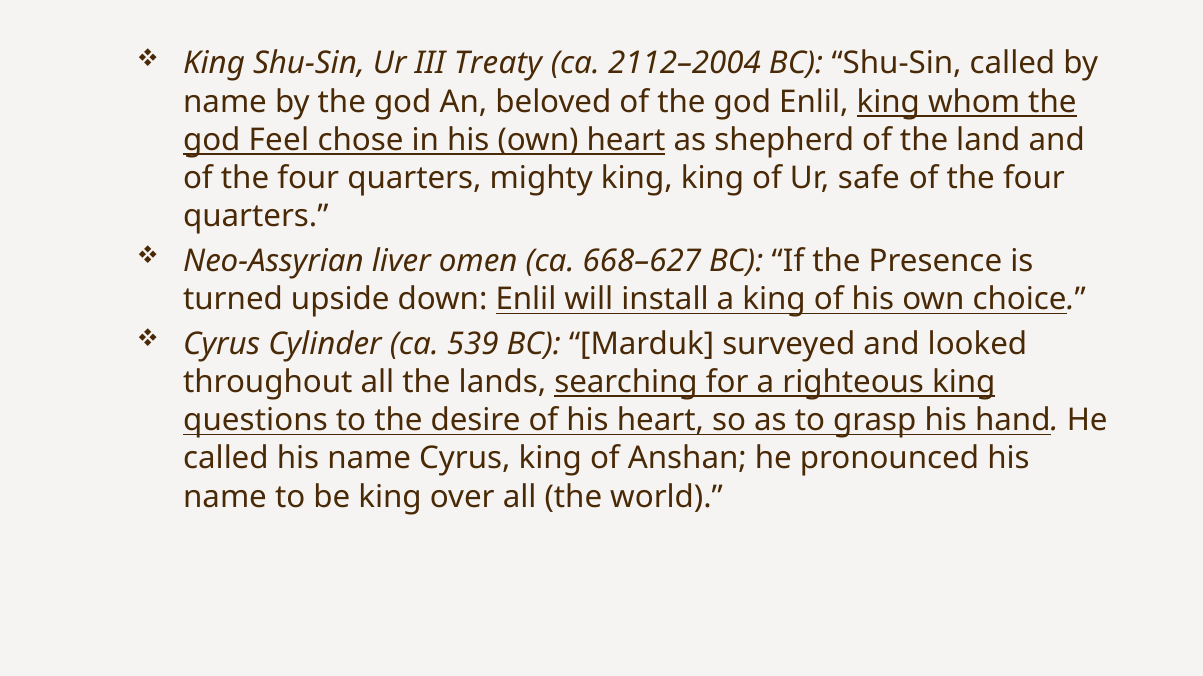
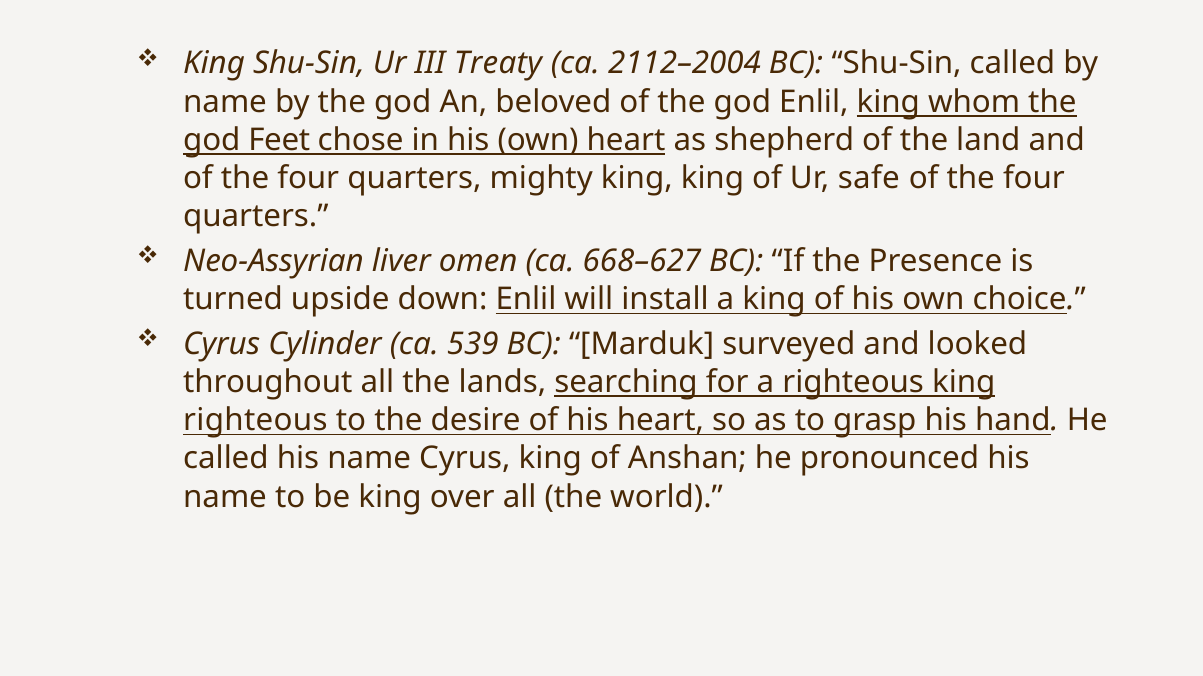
Feel: Feel -> Feet
questions at (255, 421): questions -> righteous
